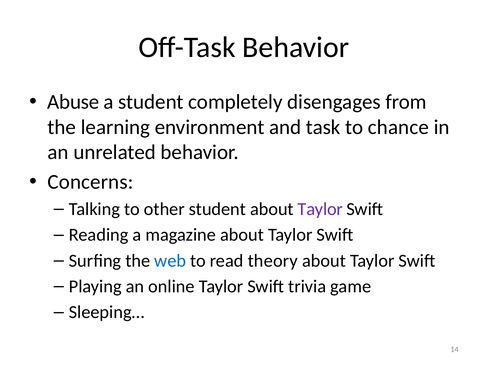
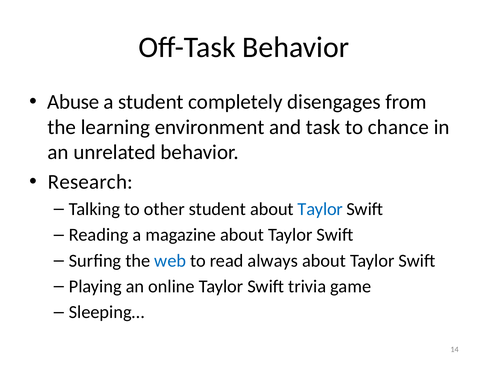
Concerns: Concerns -> Research
Taylor at (320, 209) colour: purple -> blue
theory: theory -> always
